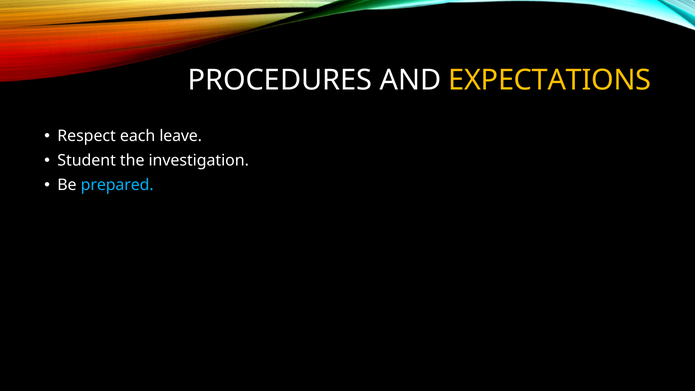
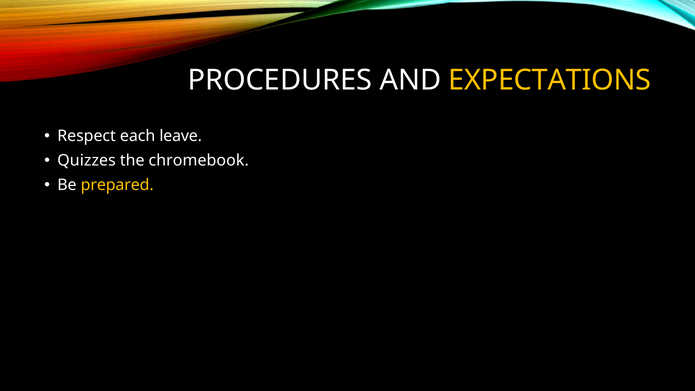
Student: Student -> Quizzes
investigation: investigation -> chromebook
prepared colour: light blue -> yellow
